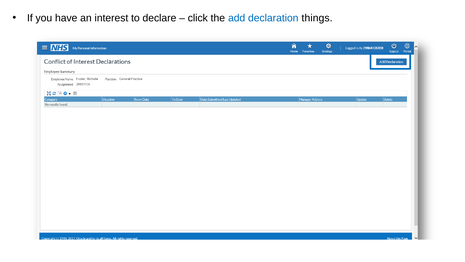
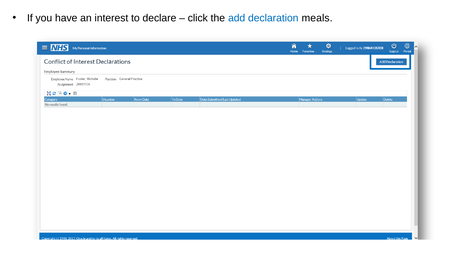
things: things -> meals
